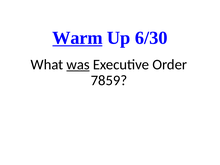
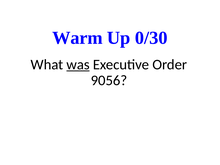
Warm underline: present -> none
6/30: 6/30 -> 0/30
7859: 7859 -> 9056
